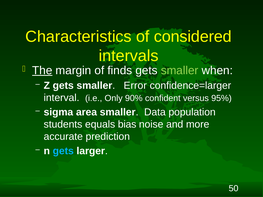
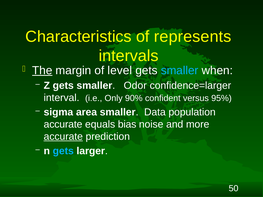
considered: considered -> represents
finds: finds -> level
smaller at (180, 70) colour: light green -> light blue
Error: Error -> Odor
students at (63, 124): students -> accurate
accurate at (63, 137) underline: none -> present
